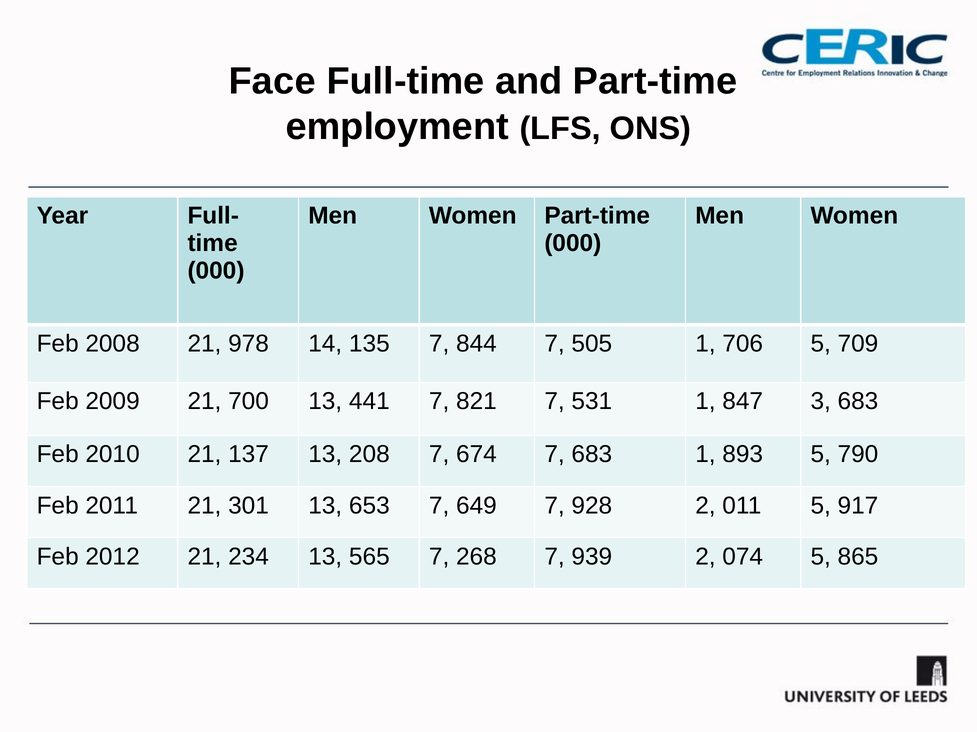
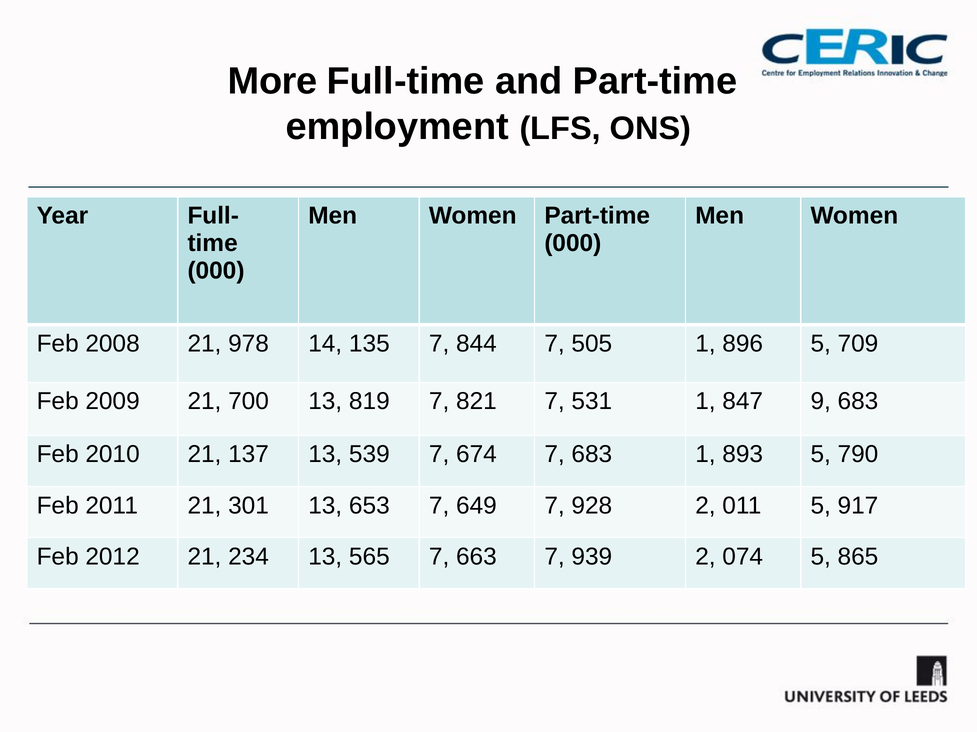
Face: Face -> More
706: 706 -> 896
441: 441 -> 819
3: 3 -> 9
208: 208 -> 539
268: 268 -> 663
